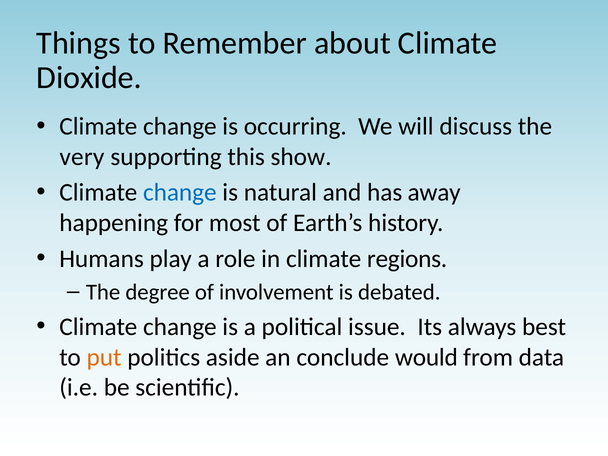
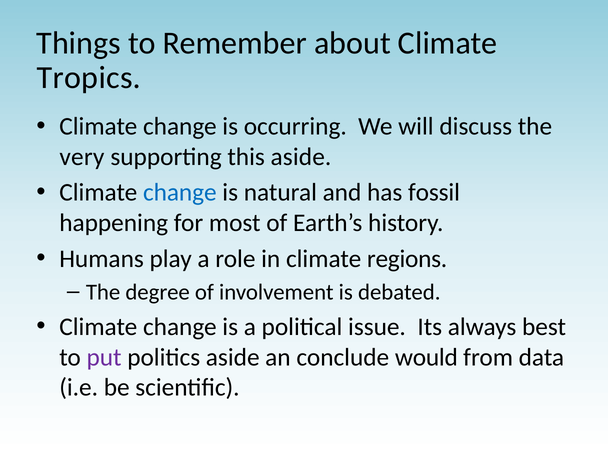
Dioxide: Dioxide -> Tropics
this show: show -> aside
away: away -> fossil
put colour: orange -> purple
